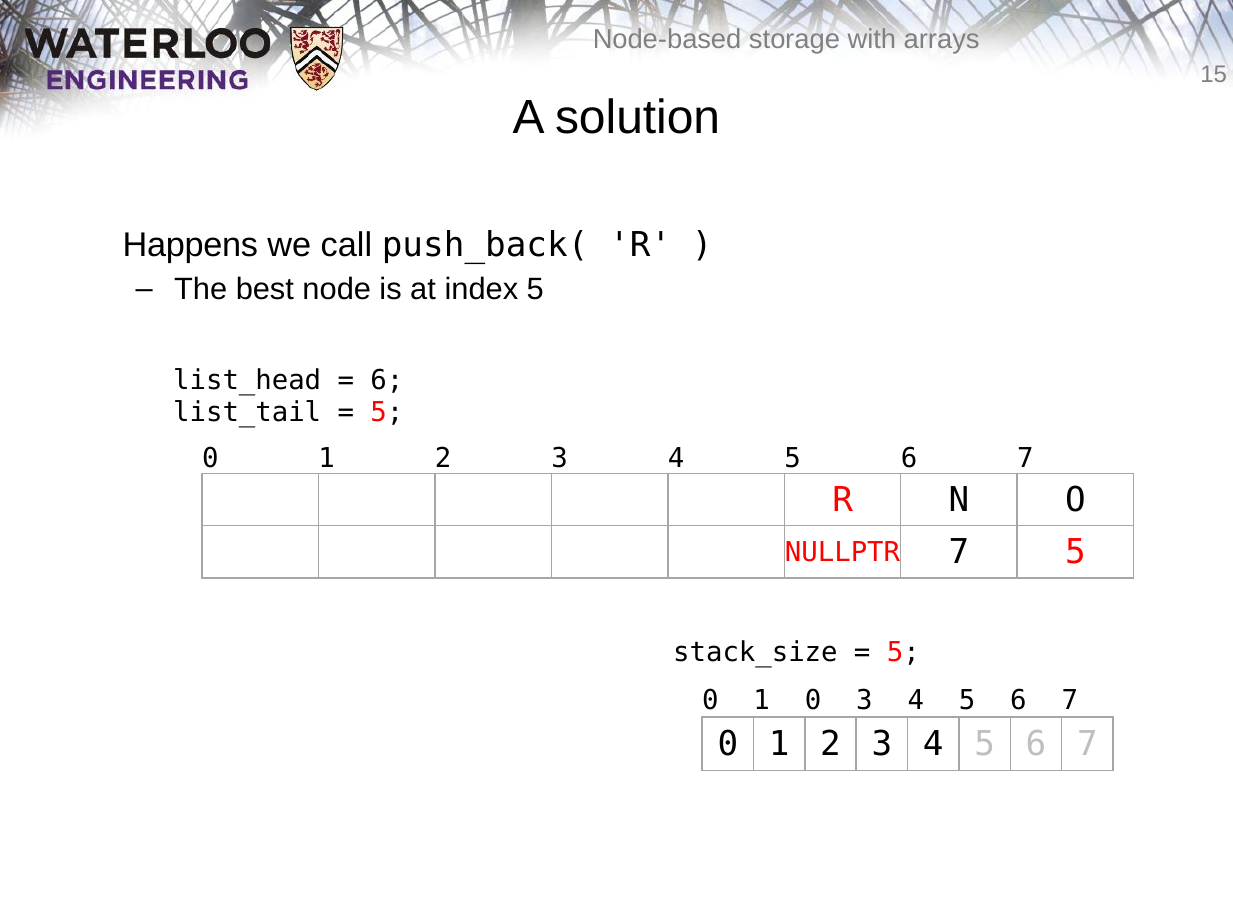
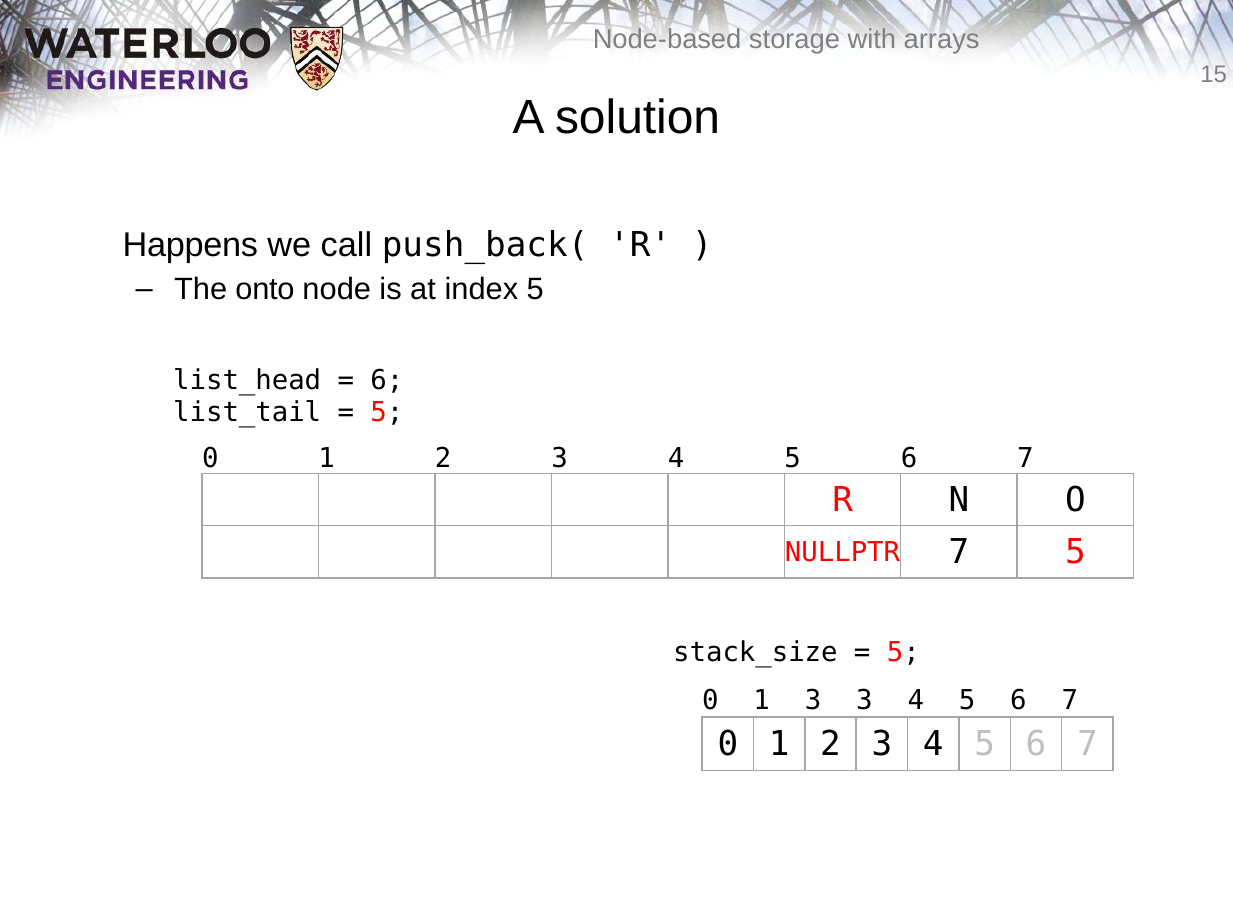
best: best -> onto
1 0: 0 -> 3
